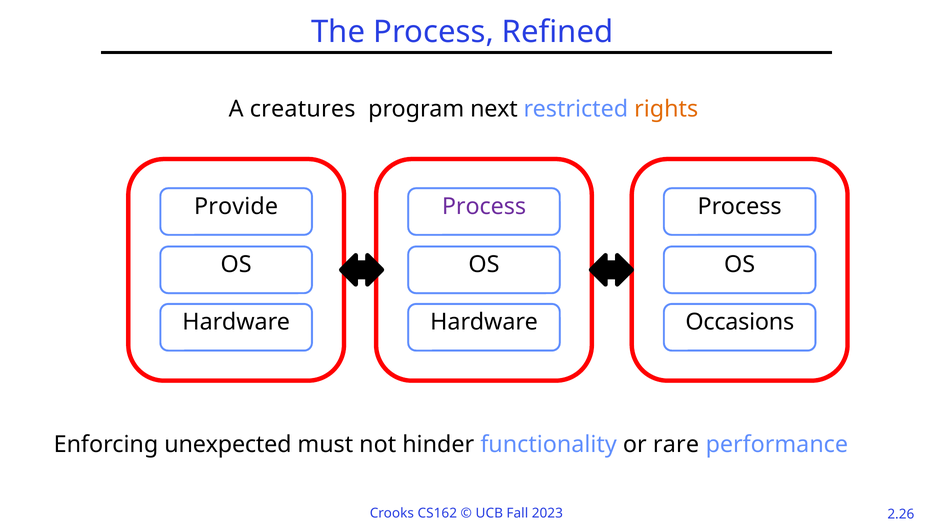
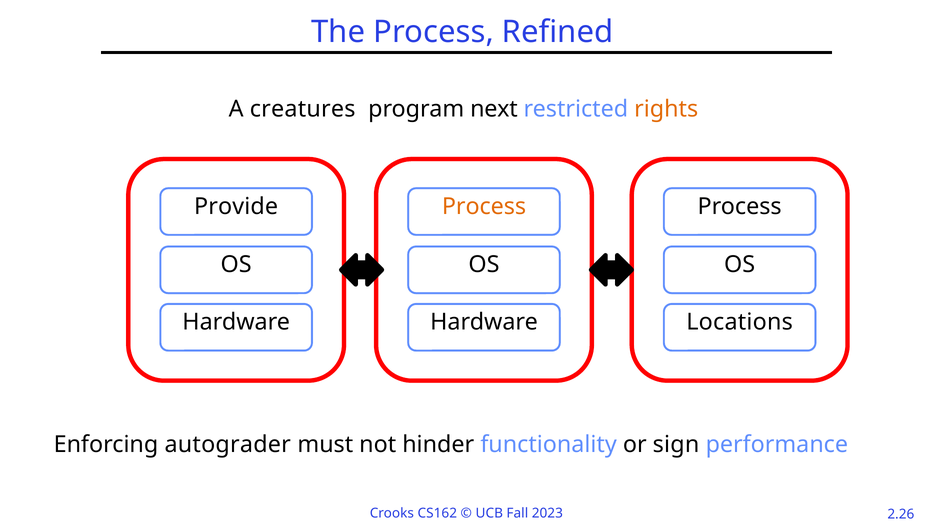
Process at (484, 206) colour: purple -> orange
Occasions: Occasions -> Locations
unexpected: unexpected -> autograder
rare: rare -> sign
